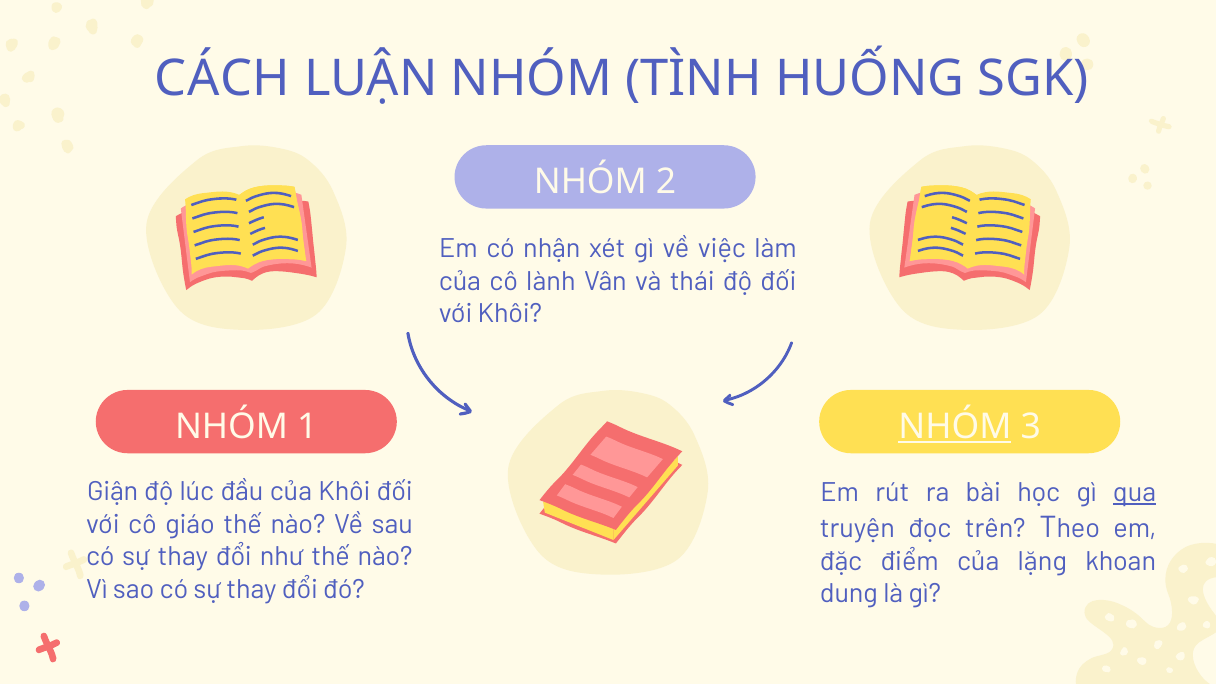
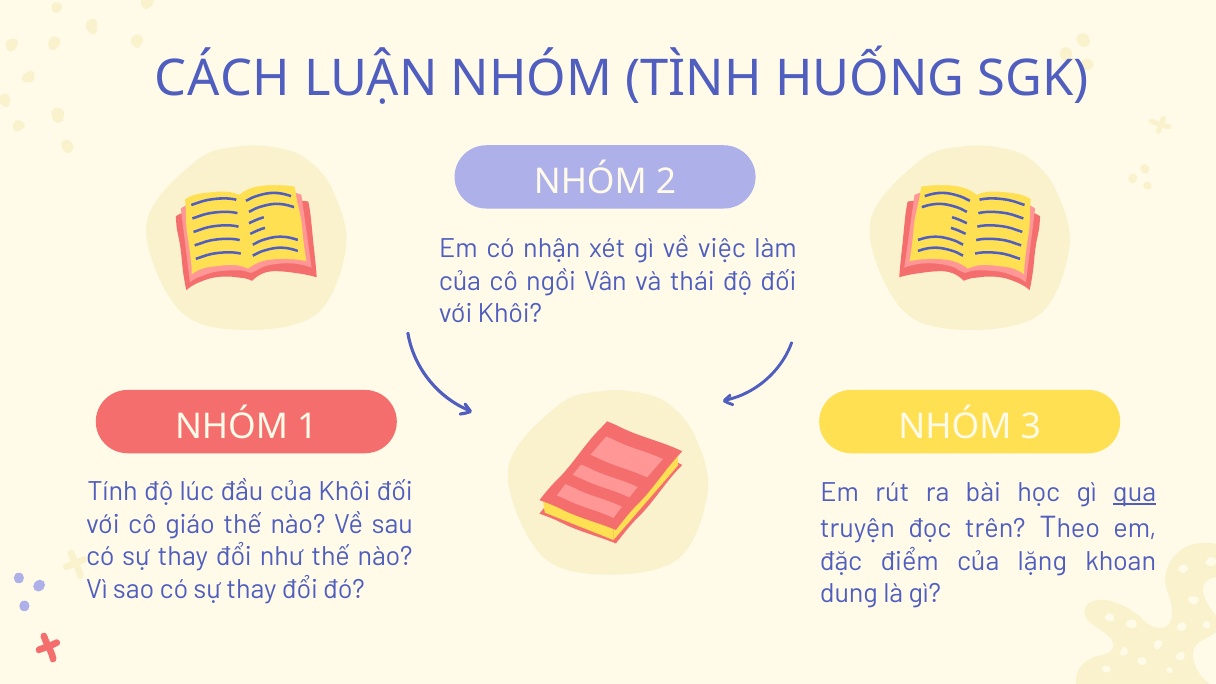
lành: lành -> ngồi
NHÓM at (955, 426) underline: present -> none
Giận: Giận -> Tính
